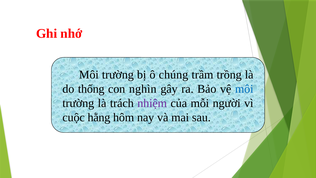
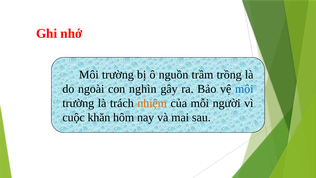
chúng: chúng -> nguồn
thống: thống -> ngoài
nhiệm colour: purple -> orange
hằng: hằng -> khăn
